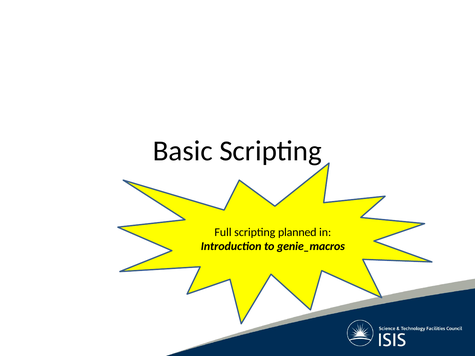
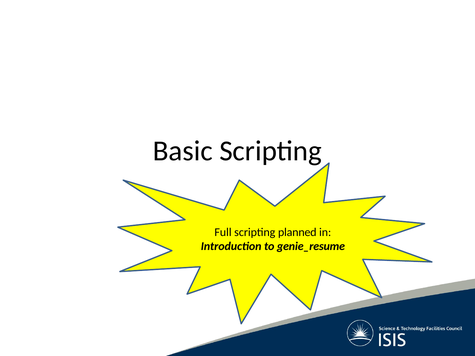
genie_macros: genie_macros -> genie_resume
